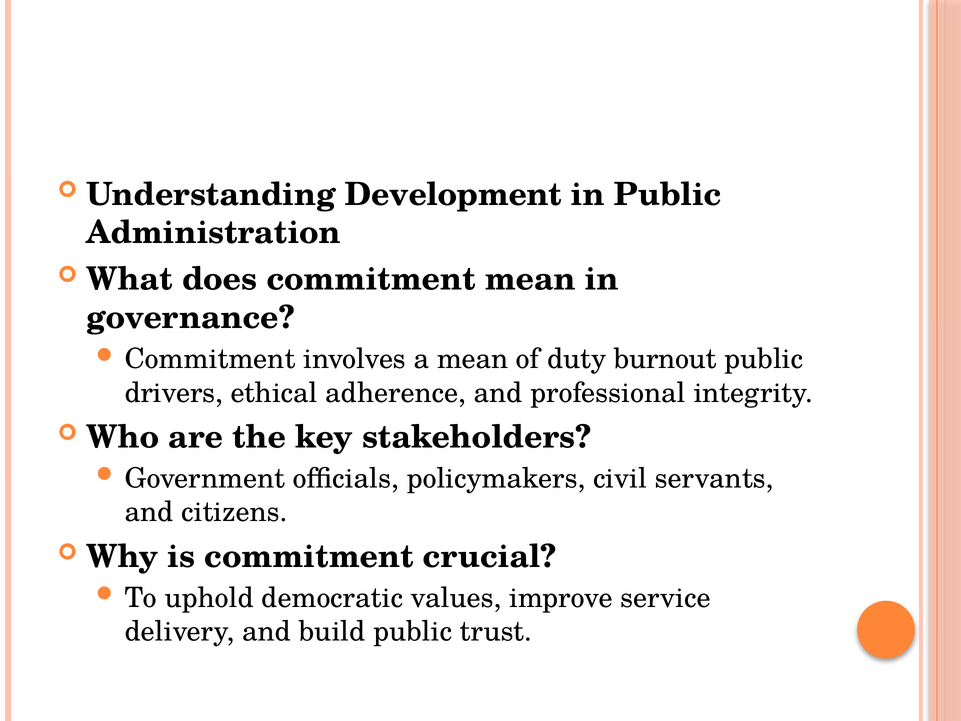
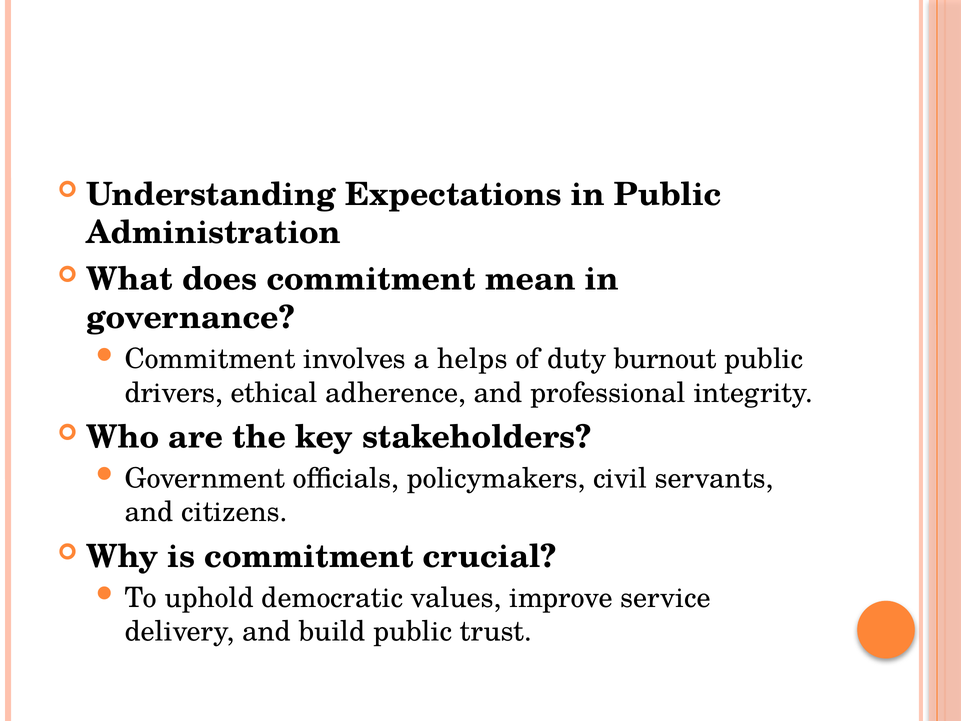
Development: Development -> Expectations
a mean: mean -> helps
